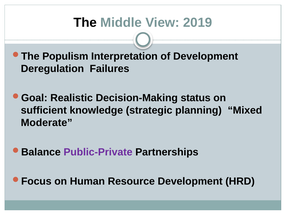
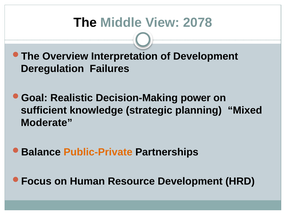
2019: 2019 -> 2078
Populism: Populism -> Overview
status: status -> power
Public-Private colour: purple -> orange
